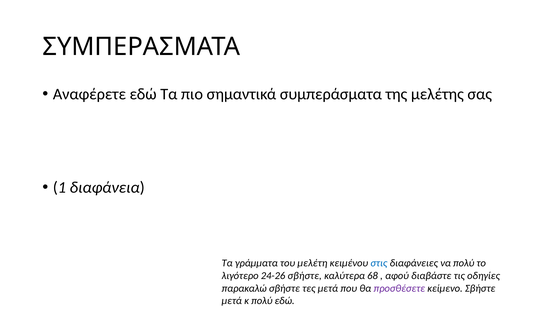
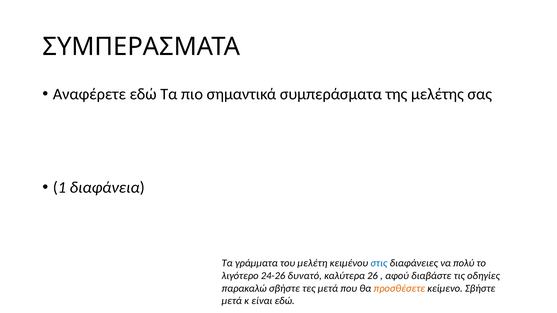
24-26 σβήστε: σβήστε -> δυνατό
68: 68 -> 26
προσθέσετε colour: purple -> orange
κ πολύ: πολύ -> είναι
